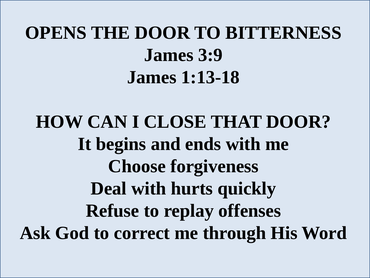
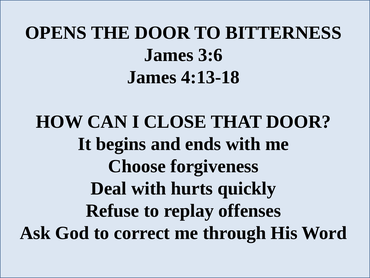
3:9: 3:9 -> 3:6
1:13-18: 1:13-18 -> 4:13-18
